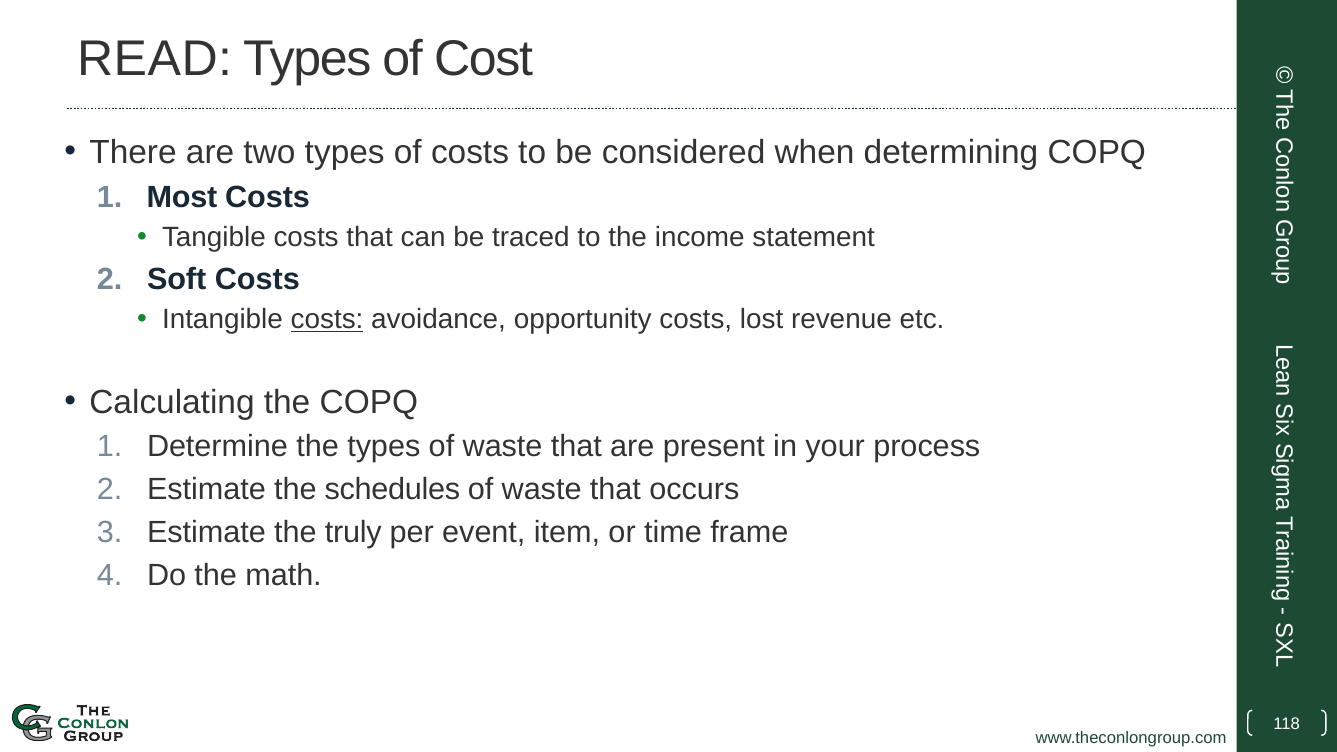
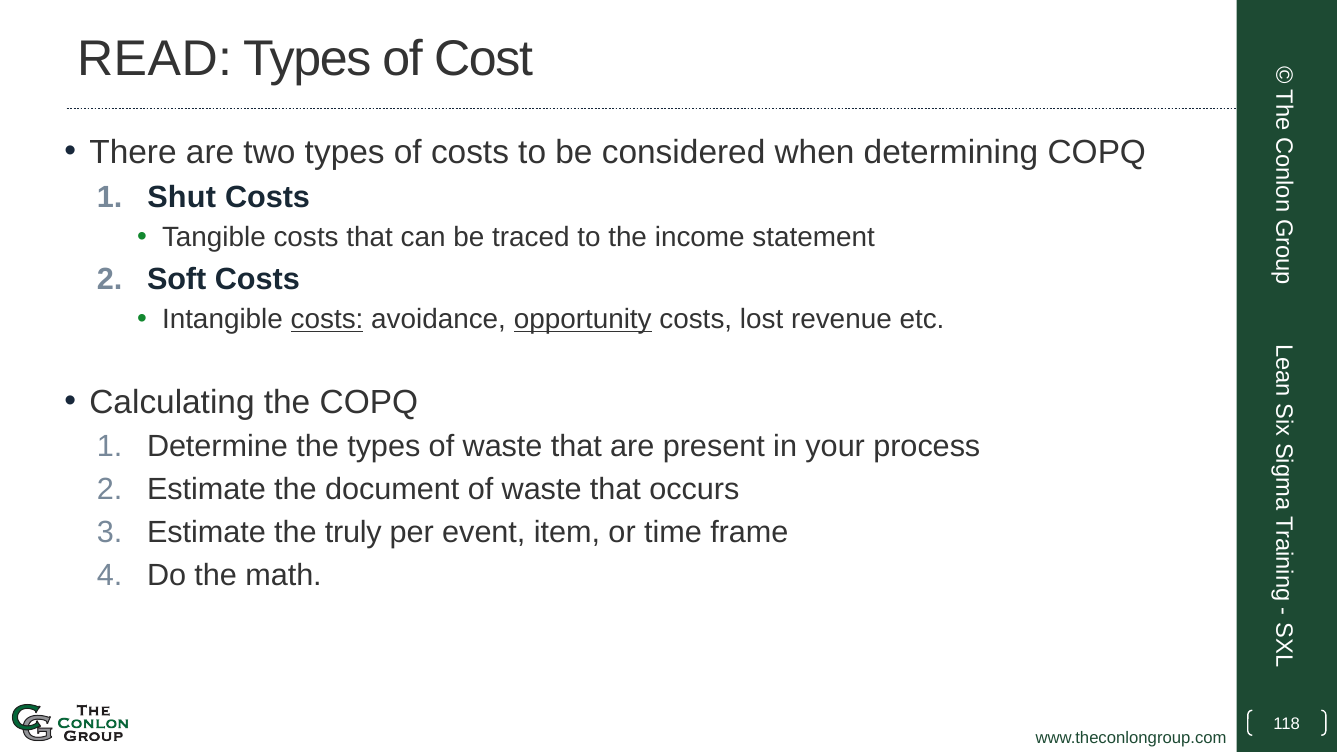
Most: Most -> Shut
opportunity underline: none -> present
schedules: schedules -> document
